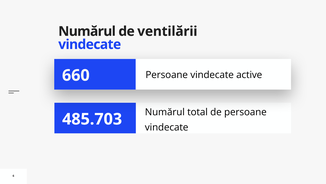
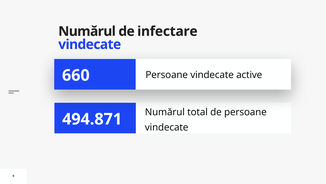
ventilării: ventilării -> infectare
485.703: 485.703 -> 494.871
